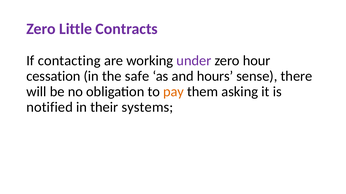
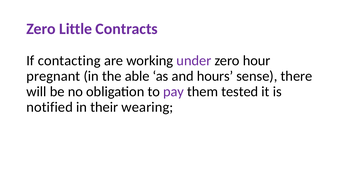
cessation: cessation -> pregnant
safe: safe -> able
pay colour: orange -> purple
asking: asking -> tested
systems: systems -> wearing
